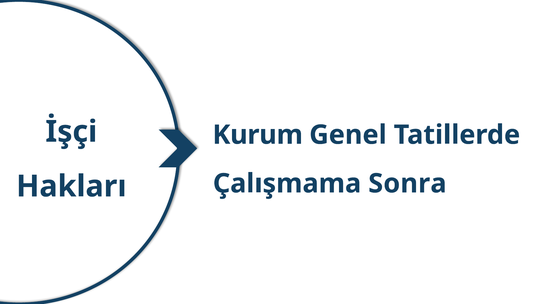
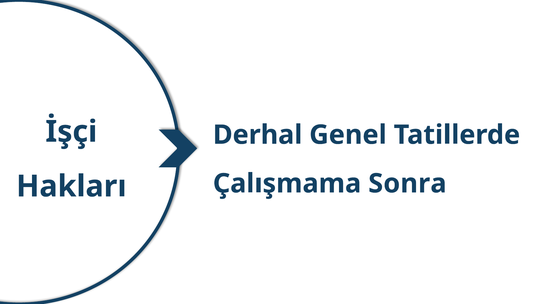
Kurum: Kurum -> Derhal
